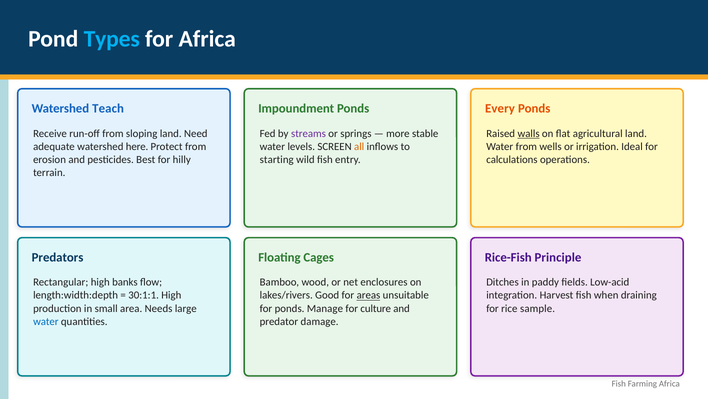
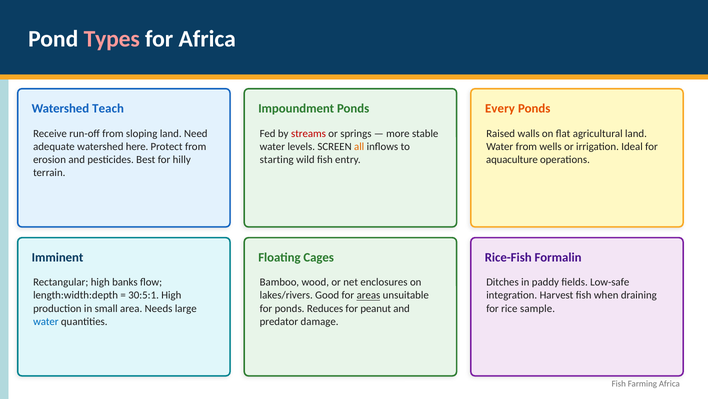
Types colour: light blue -> pink
streams colour: purple -> red
walls underline: present -> none
calculations: calculations -> aquaculture
Predators: Predators -> Imminent
Principle: Principle -> Formalin
Low-acid: Low-acid -> Low-safe
30:1:1: 30:1:1 -> 30:5:1
Manage: Manage -> Reduces
culture: culture -> peanut
